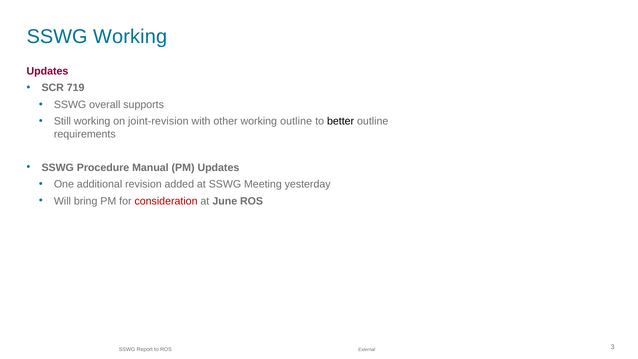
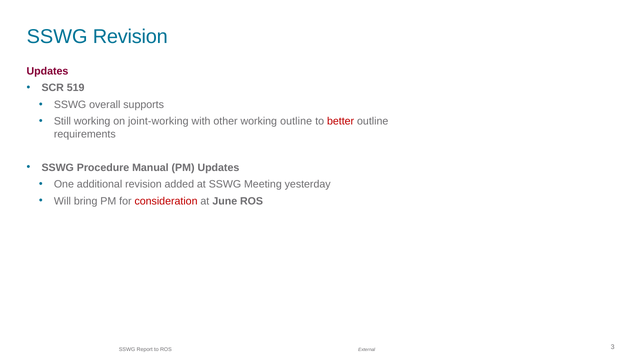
SSWG Working: Working -> Revision
719: 719 -> 519
joint-revision: joint-revision -> joint-working
better colour: black -> red
